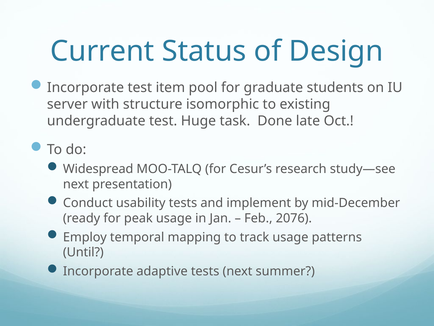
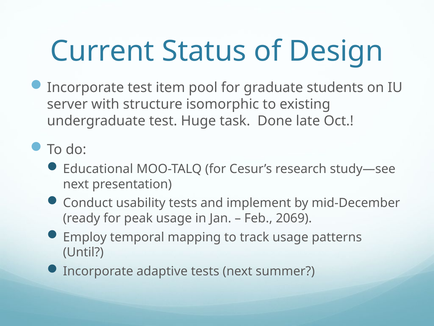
Widespread: Widespread -> Educational
2076: 2076 -> 2069
